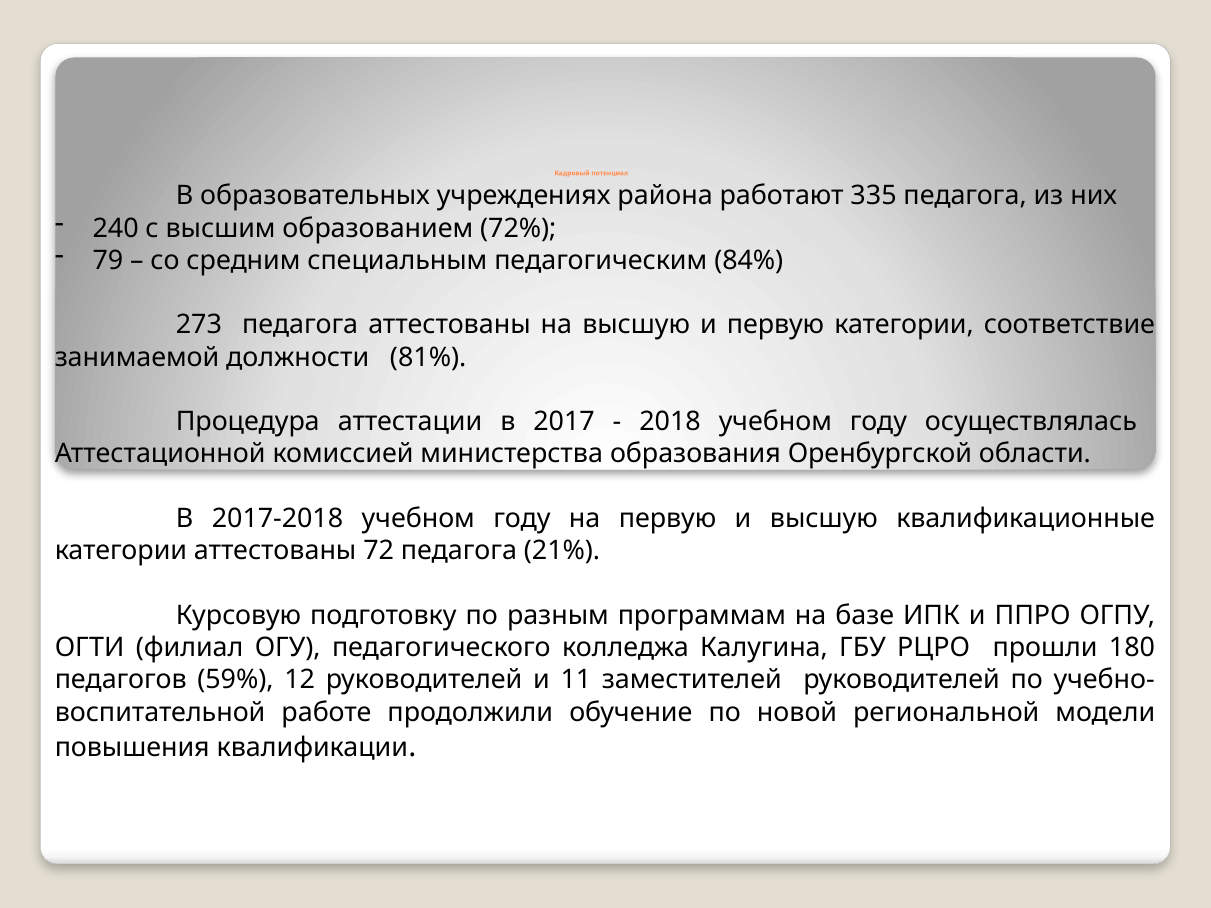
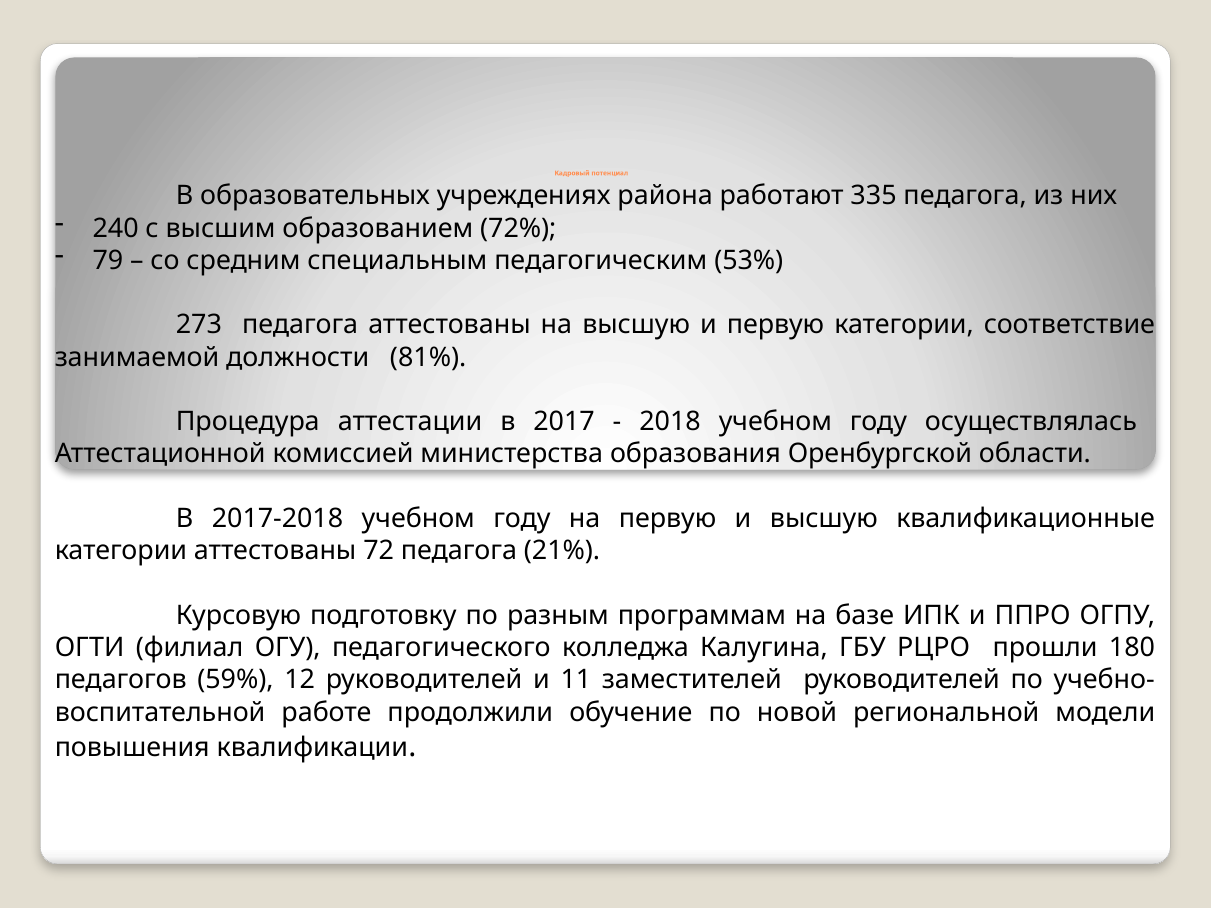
84%: 84% -> 53%
